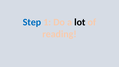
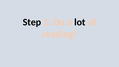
Step colour: blue -> black
